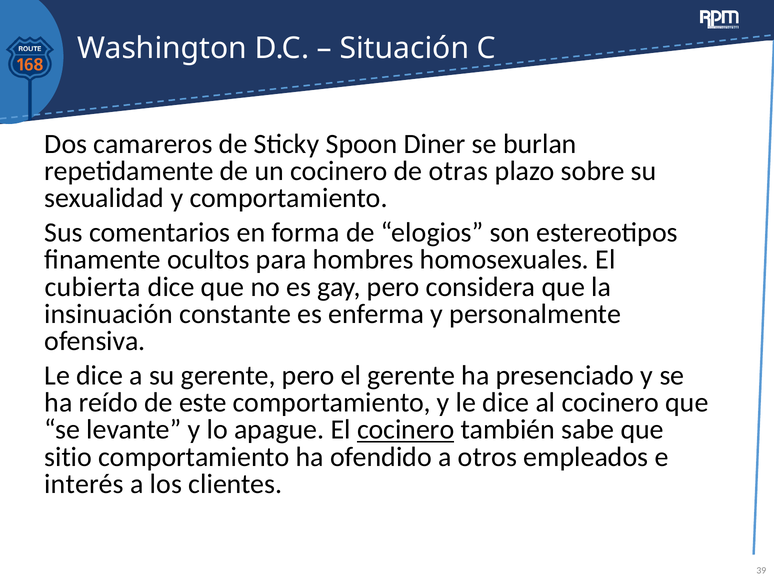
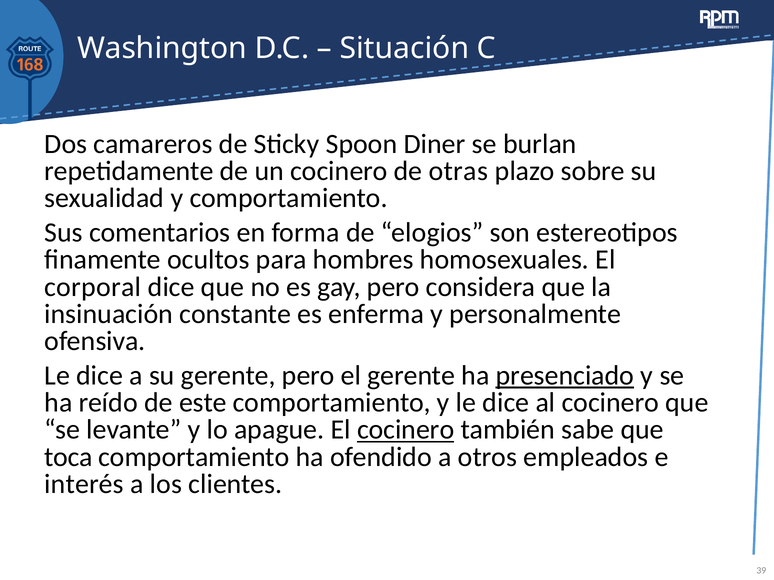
cubierta: cubierta -> corporal
presenciado underline: none -> present
sitio: sitio -> toca
